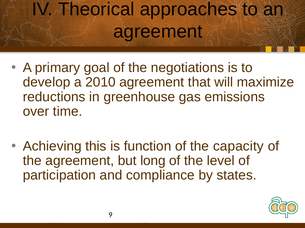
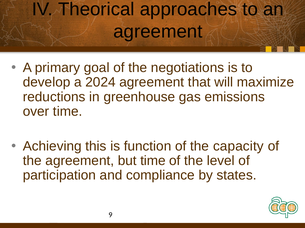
2010: 2010 -> 2024
but long: long -> time
